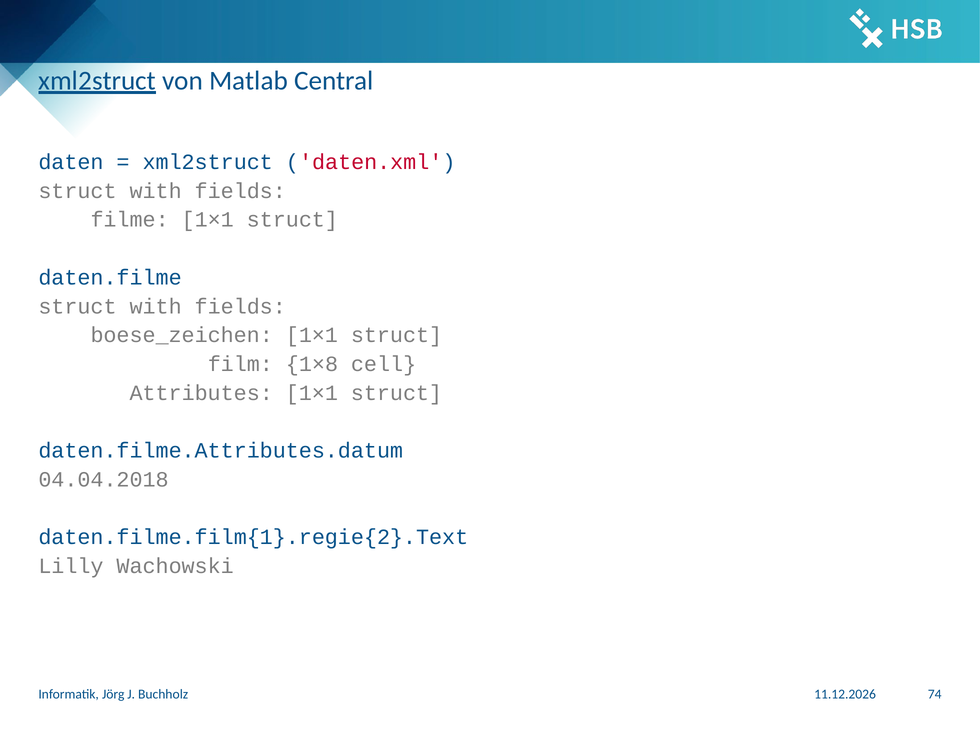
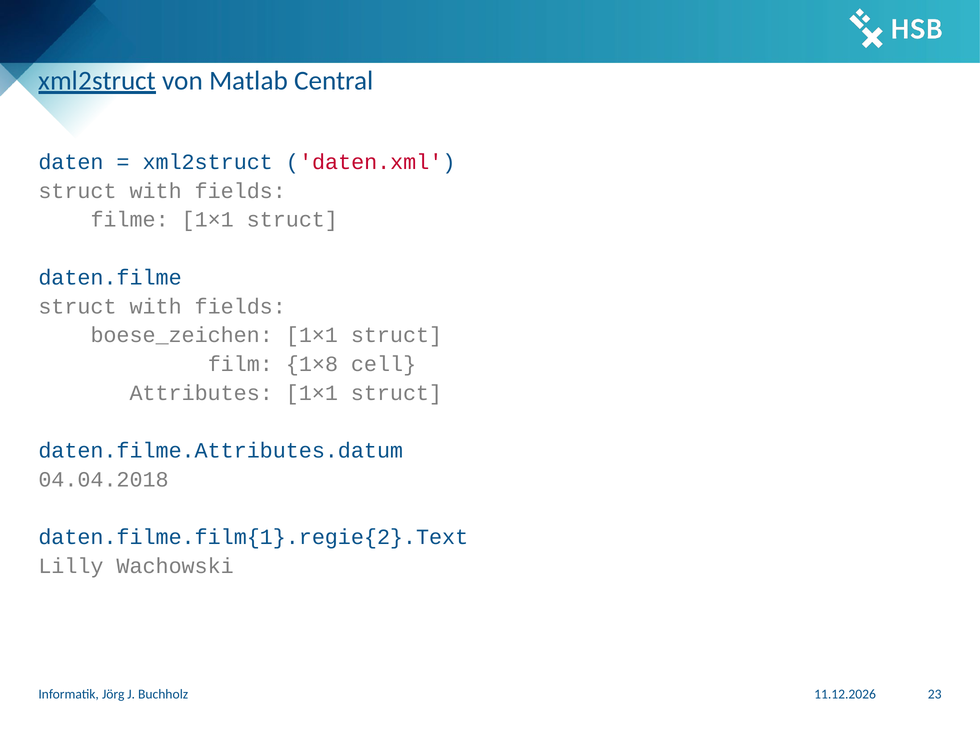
74: 74 -> 23
